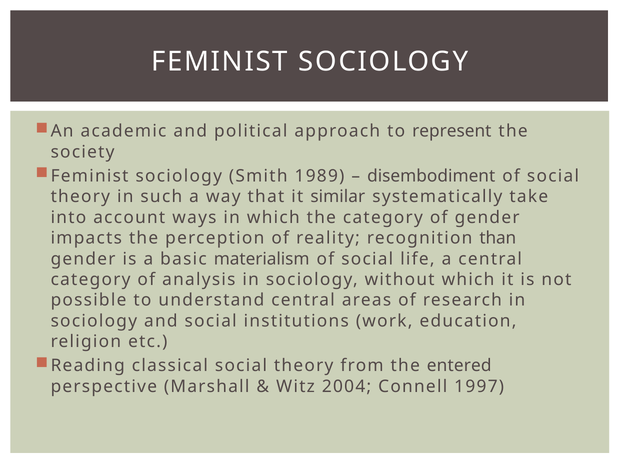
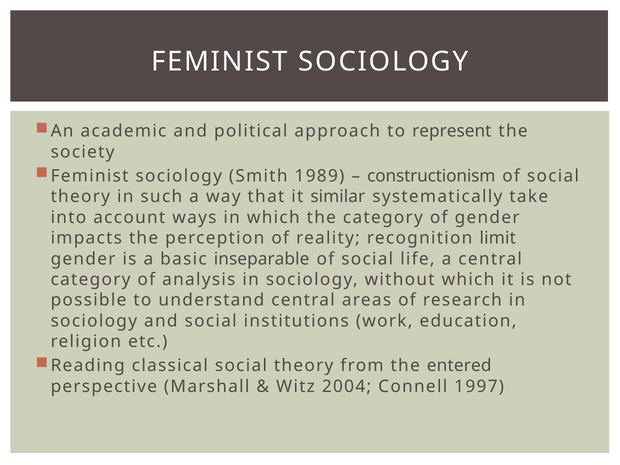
disembodiment: disembodiment -> constructionism
than: than -> limit
materialism: materialism -> inseparable
